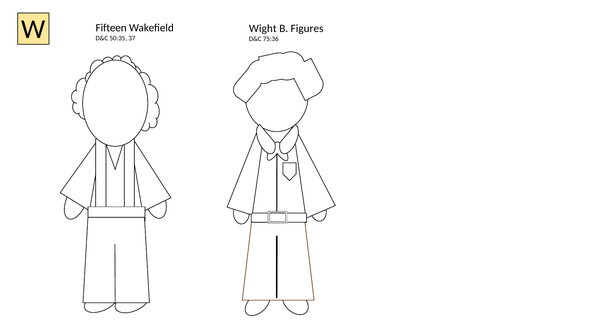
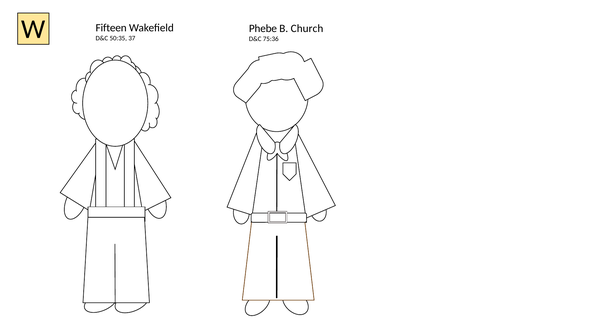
Wight: Wight -> Phebe
Figures: Figures -> Church
